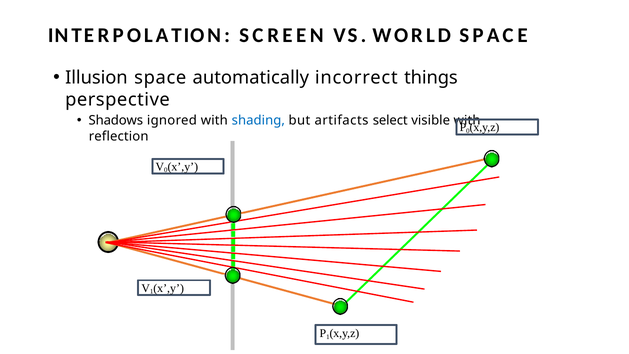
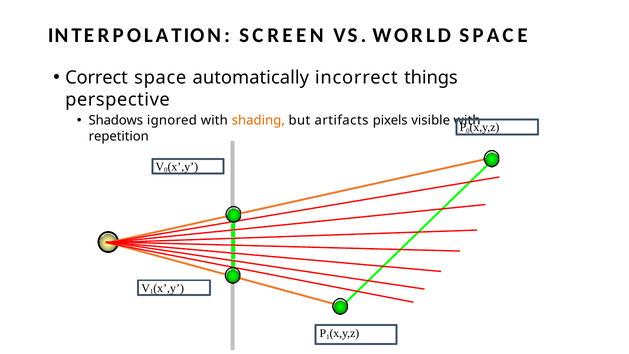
Illusion: Illusion -> Correct
shading colour: blue -> orange
select: select -> pixels
reflection: reflection -> repetition
